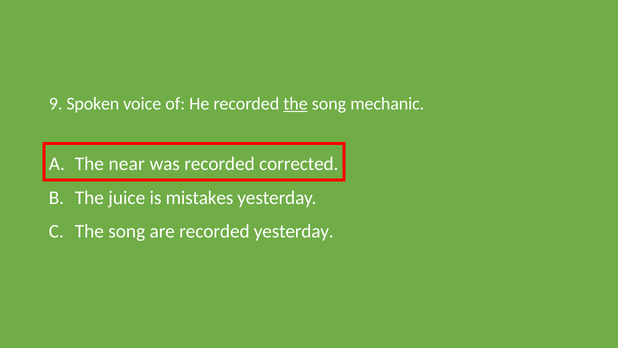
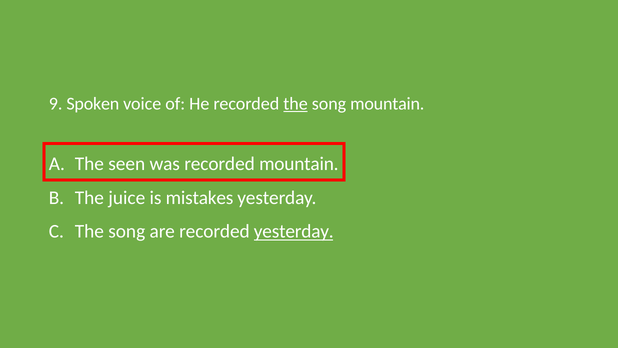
song mechanic: mechanic -> mountain
near: near -> seen
recorded corrected: corrected -> mountain
yesterday at (294, 231) underline: none -> present
